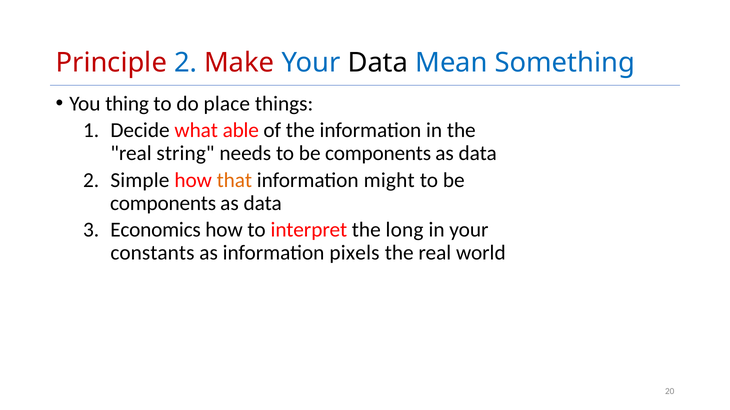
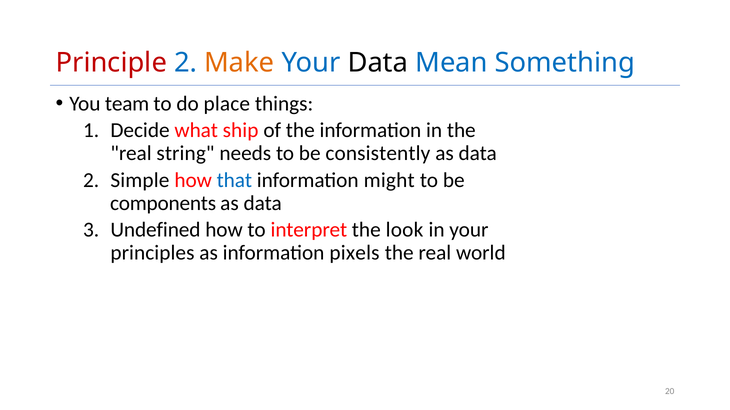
Make colour: red -> orange
thing: thing -> team
able: able -> ship
needs to be components: components -> consistently
that colour: orange -> blue
Economics: Economics -> Undefined
long: long -> look
constants: constants -> principles
